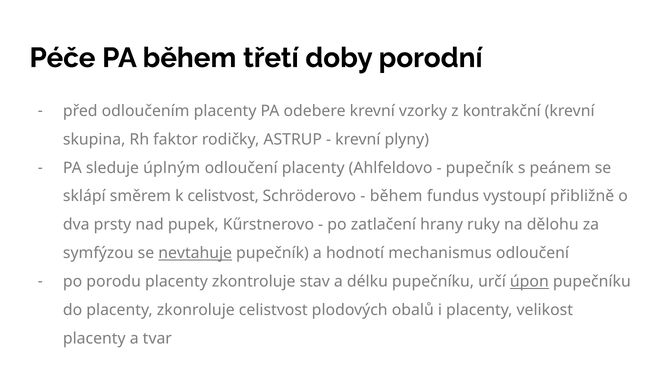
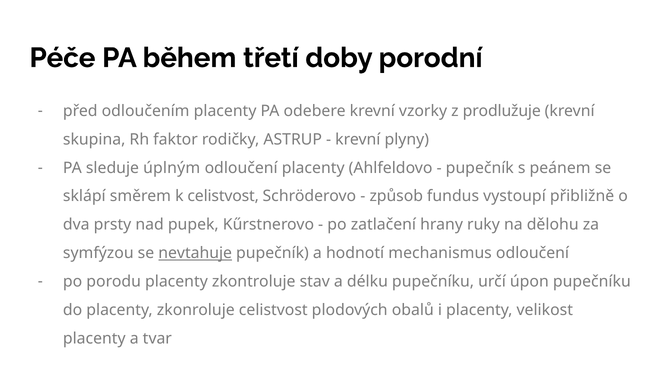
kontrakční: kontrakční -> prodlužuje
během at (396, 196): během -> způsob
úpon underline: present -> none
